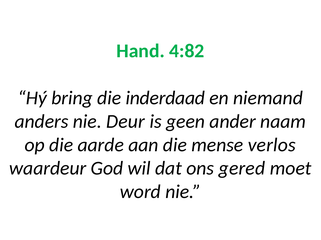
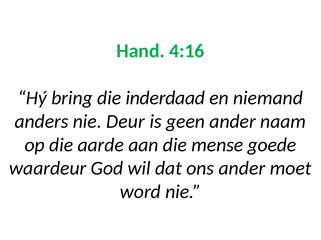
4:82: 4:82 -> 4:16
verlos: verlos -> goede
ons gered: gered -> ander
